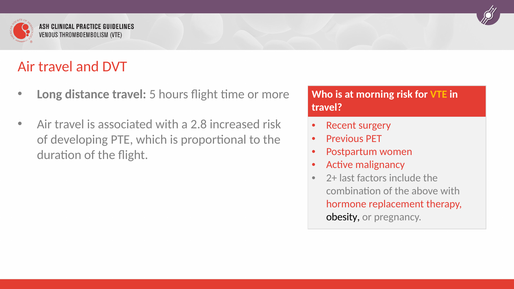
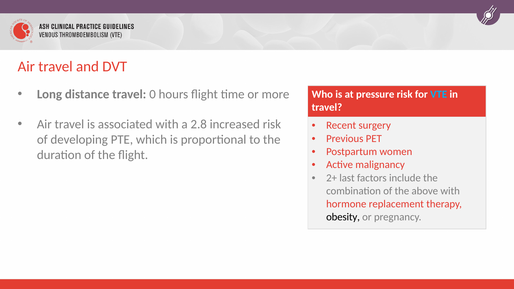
5: 5 -> 0
morning: morning -> pressure
VTE colour: yellow -> light blue
